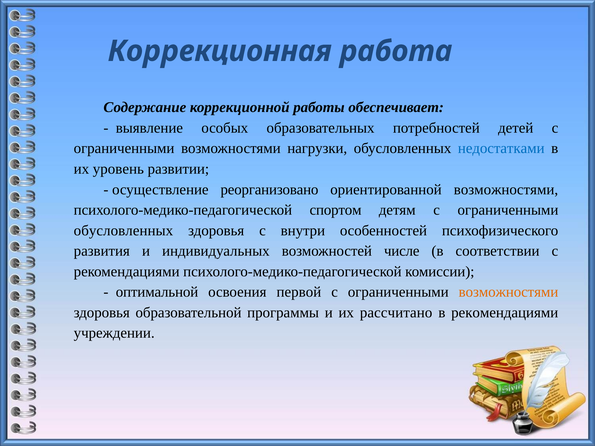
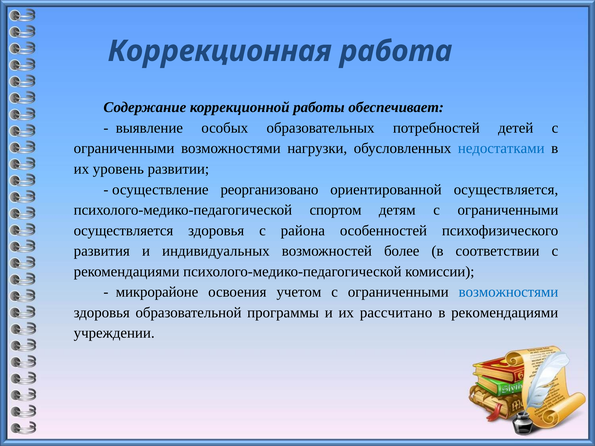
ориентированной возможностями: возможностями -> осуществляется
обусловленных at (123, 231): обусловленных -> осуществляется
внутри: внутри -> района
числе: числе -> более
оптимальной: оптимальной -> микрорайоне
первой: первой -> учетом
возможностями at (508, 292) colour: orange -> blue
